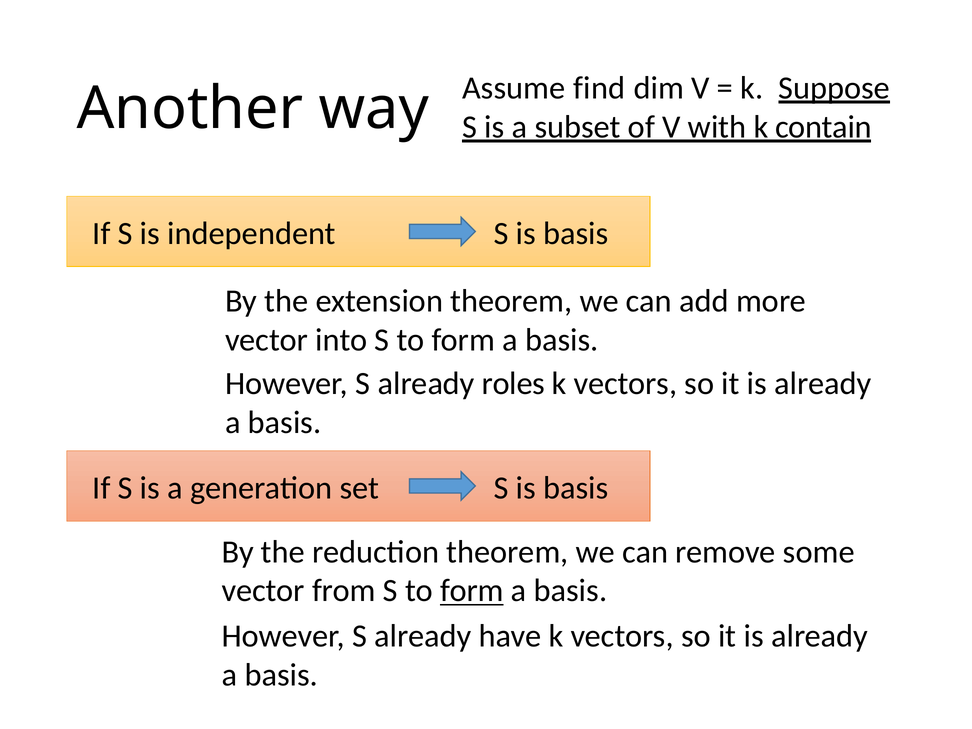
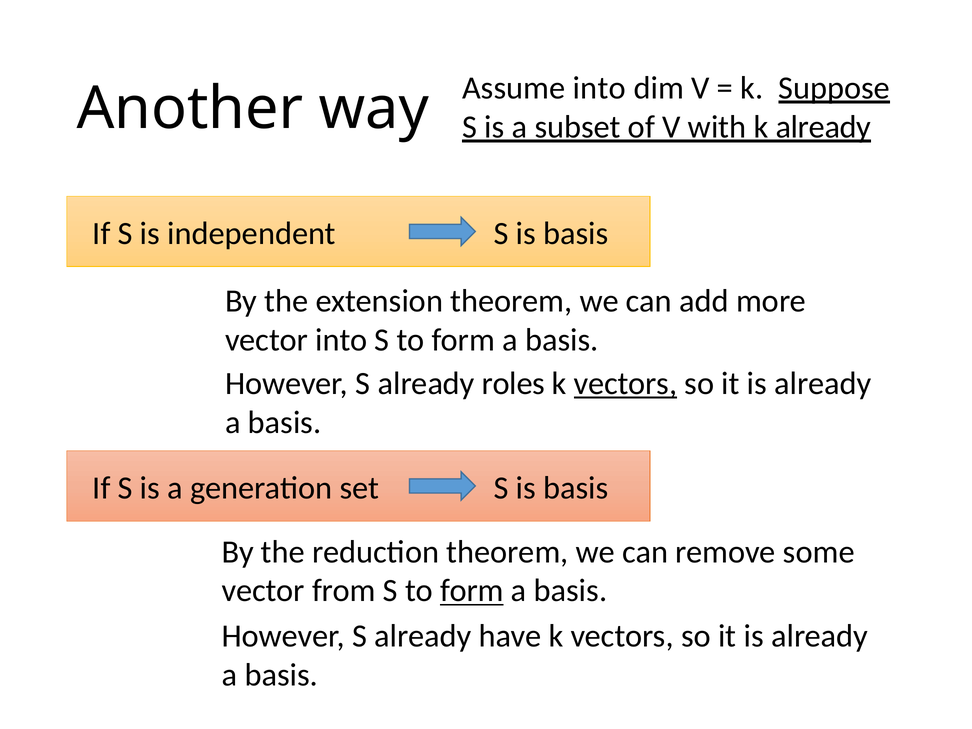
Assume find: find -> into
k contain: contain -> already
vectors at (625, 384) underline: none -> present
